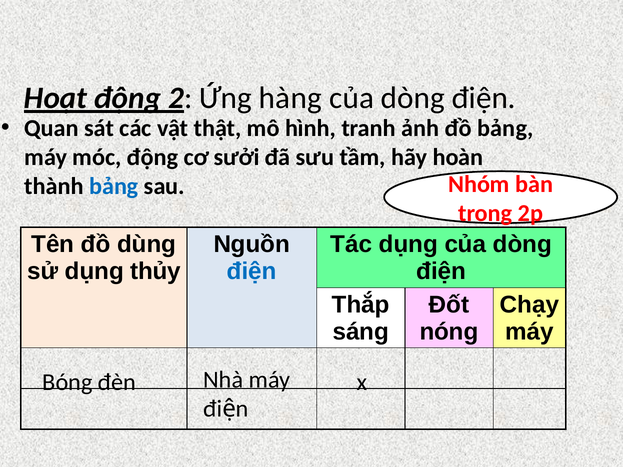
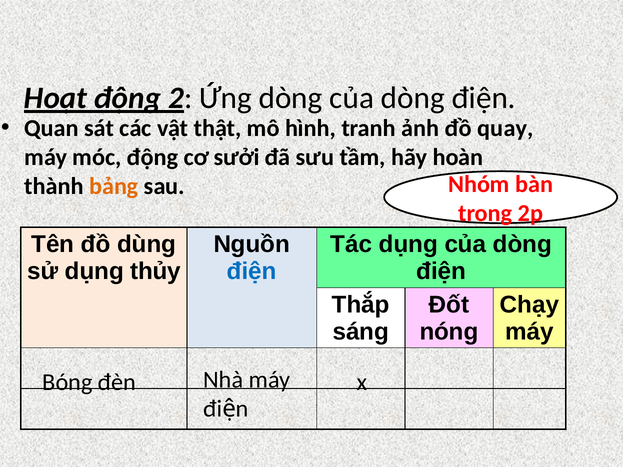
Ứng hàng: hàng -> dòng
đồ bảng: bảng -> quay
bảng at (114, 186) colour: blue -> orange
